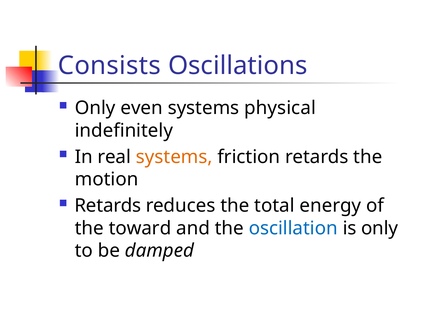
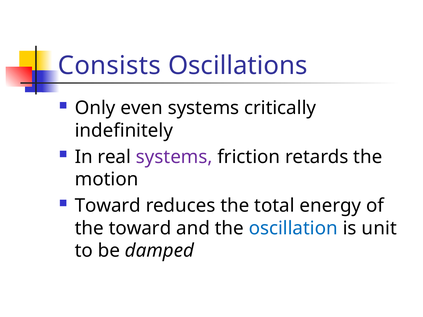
physical: physical -> critically
systems at (174, 157) colour: orange -> purple
Retards at (108, 206): Retards -> Toward
is only: only -> unit
